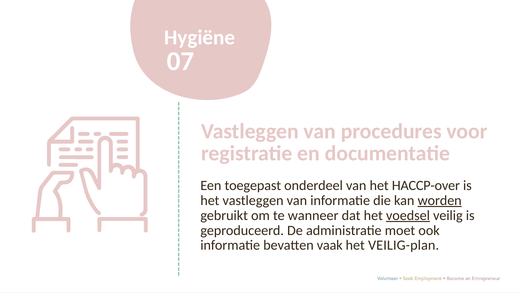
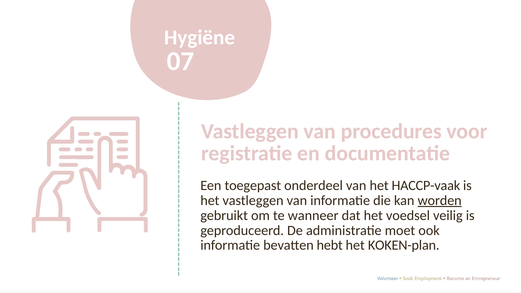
HACCP-over: HACCP-over -> HACCP-vaak
voedsel underline: present -> none
vaak: vaak -> hebt
VEILIG-plan: VEILIG-plan -> KOKEN-plan
